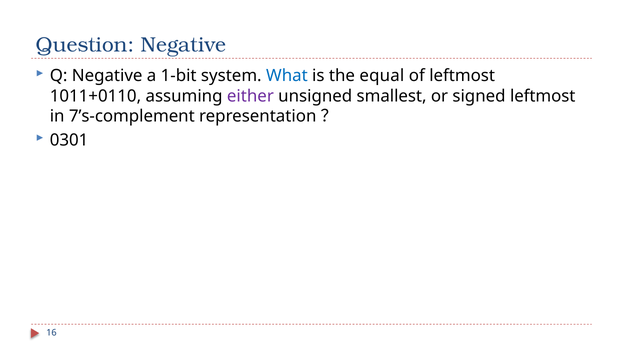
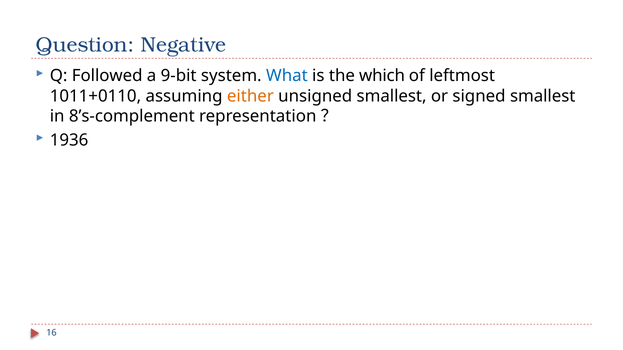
Q Negative: Negative -> Followed
1-bit: 1-bit -> 9-bit
equal: equal -> which
either colour: purple -> orange
signed leftmost: leftmost -> smallest
7’s-complement: 7’s-complement -> 8’s-complement
0301: 0301 -> 1936
